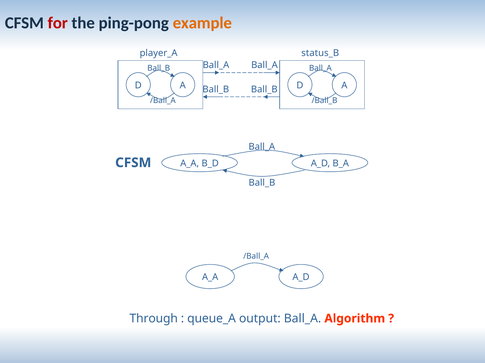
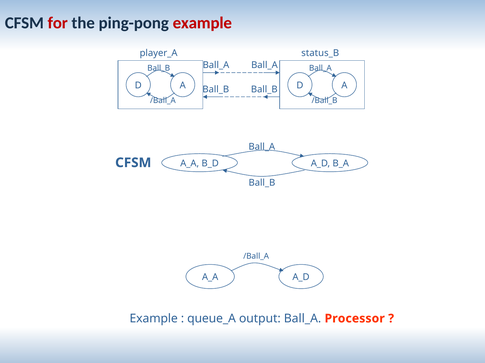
example at (202, 23) colour: orange -> red
Through at (154, 319): Through -> Example
Algorithm: Algorithm -> Processor
